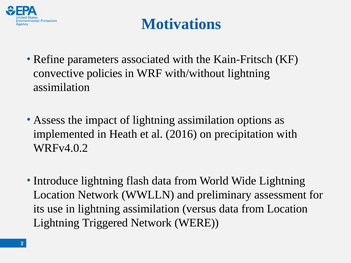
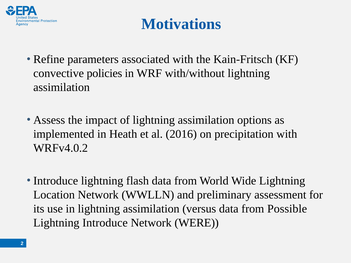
from Location: Location -> Possible
Lightning Triggered: Triggered -> Introduce
